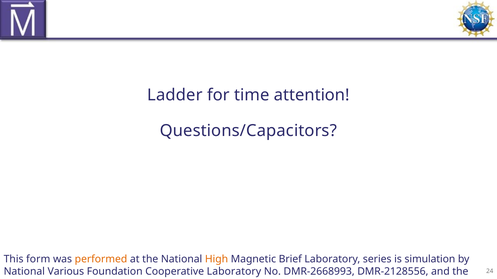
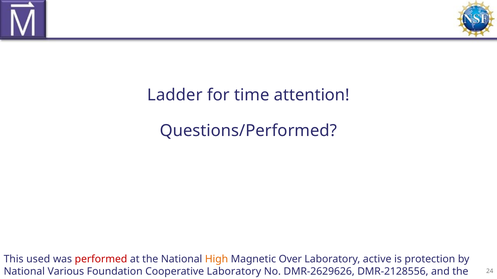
Questions/Capacitors: Questions/Capacitors -> Questions/Performed
form: form -> used
performed colour: orange -> red
Brief: Brief -> Over
series: series -> active
simulation: simulation -> protection
DMR-2668993: DMR-2668993 -> DMR-2629626
